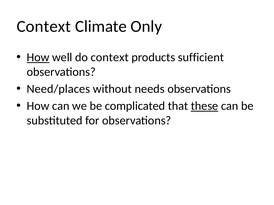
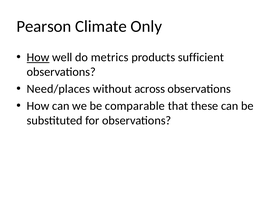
Context at (44, 27): Context -> Pearson
do context: context -> metrics
needs: needs -> across
complicated: complicated -> comparable
these underline: present -> none
